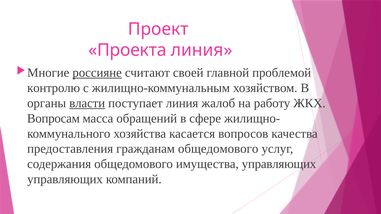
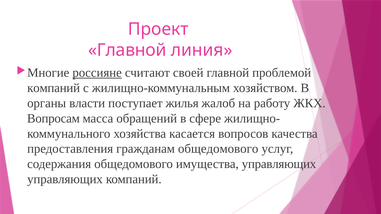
Проекта at (127, 50): Проекта -> Главной
контролю at (54, 88): контролю -> компаний
власти underline: present -> none
поступает линия: линия -> жилья
